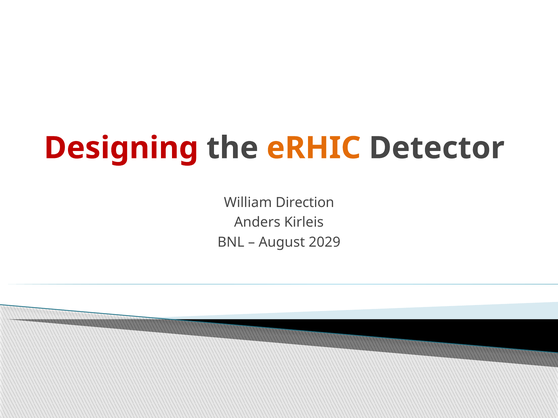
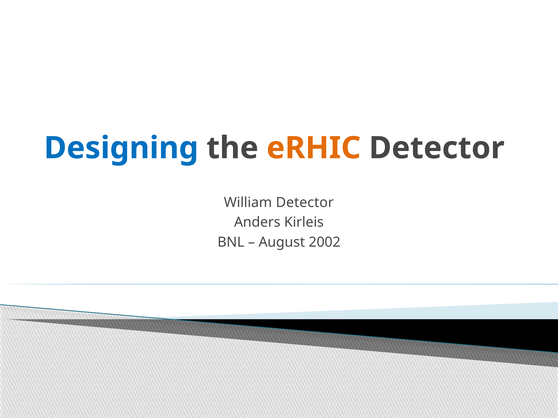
Designing colour: red -> blue
William Direction: Direction -> Detector
2029: 2029 -> 2002
